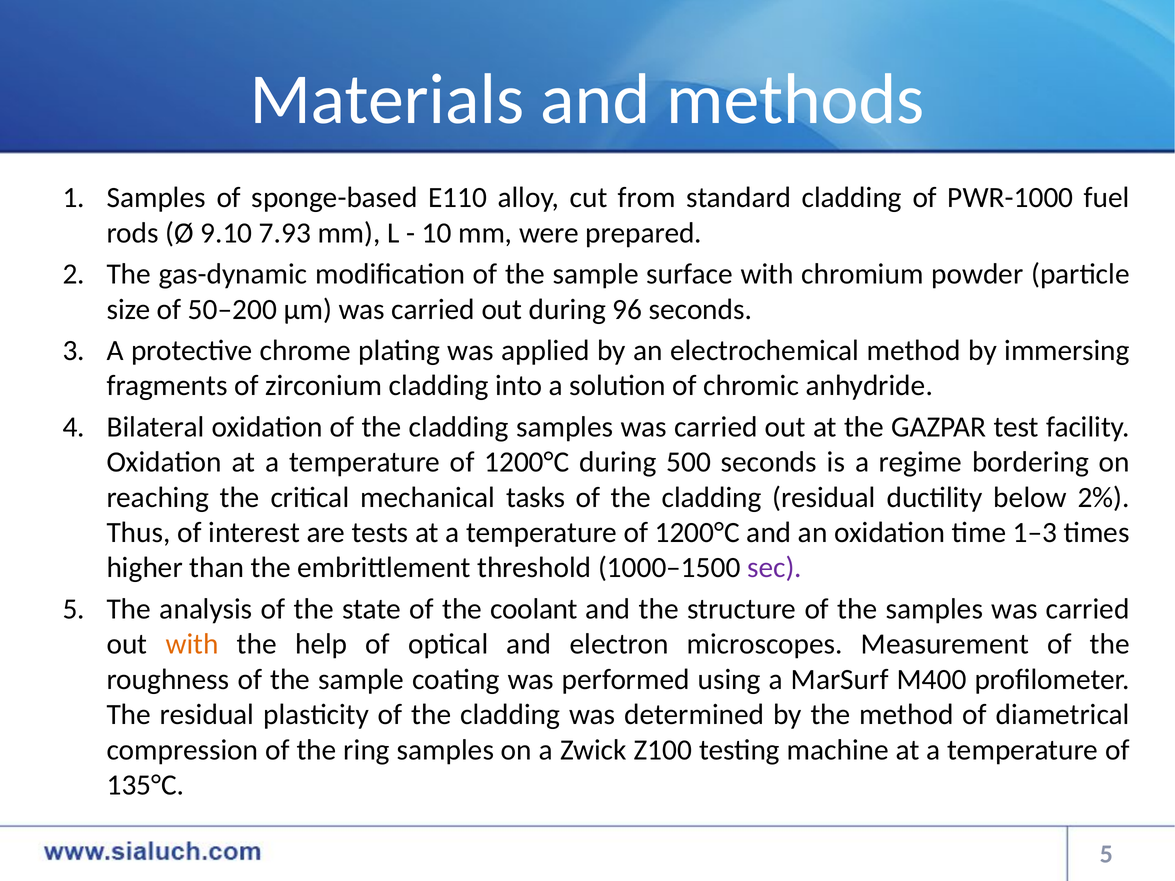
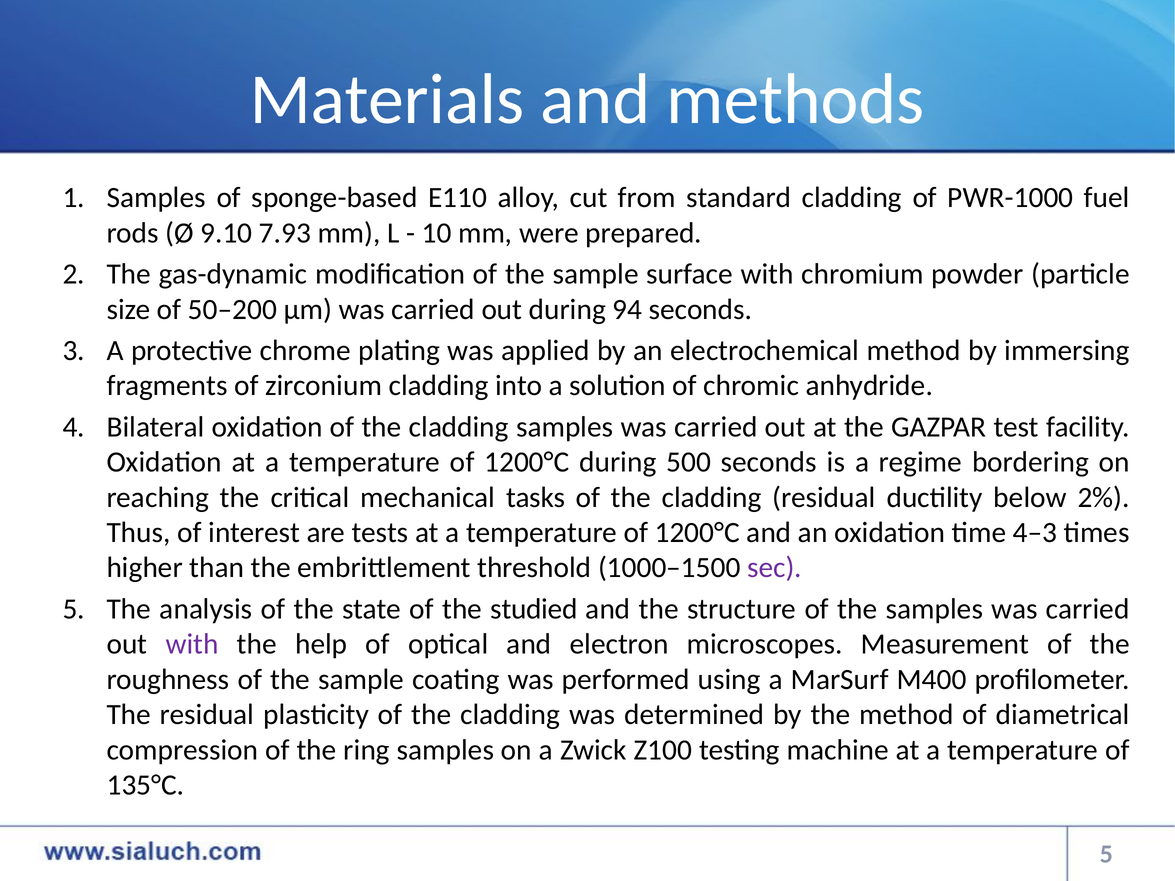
96: 96 -> 94
1–3: 1–3 -> 4–3
coolant: coolant -> studied
with at (192, 644) colour: orange -> purple
